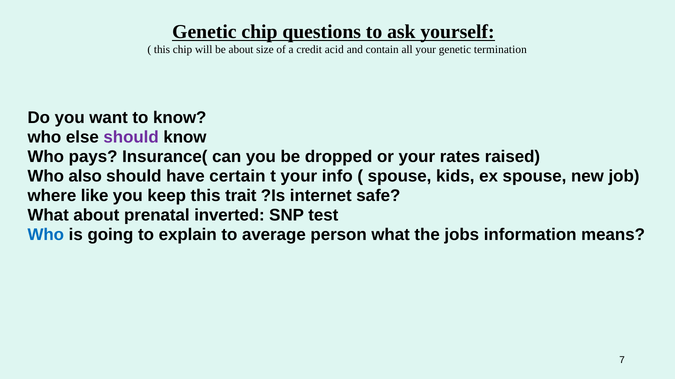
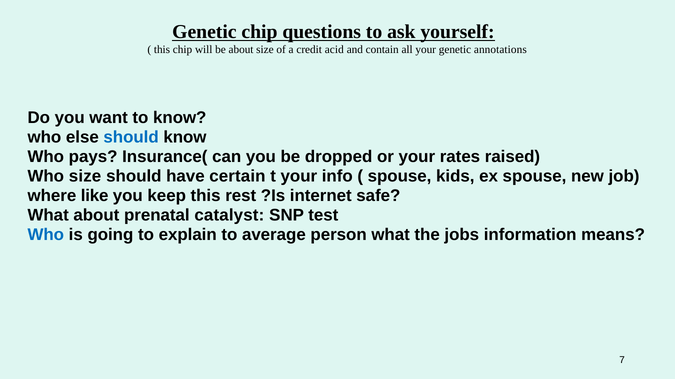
termination: termination -> annotations
should at (131, 137) colour: purple -> blue
Who also: also -> size
trait: trait -> rest
inverted: inverted -> catalyst
